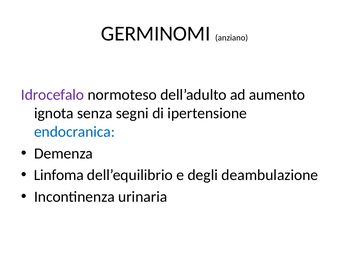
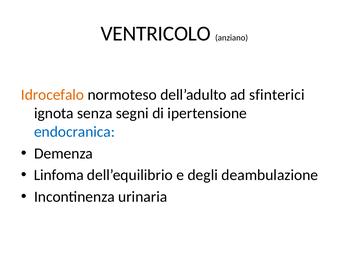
GERMINOMI: GERMINOMI -> VENTRICOLO
Idrocefalo colour: purple -> orange
aumento: aumento -> sfinterici
